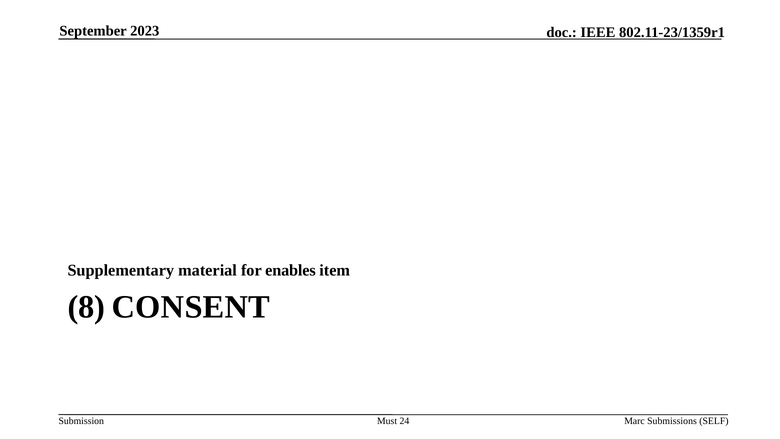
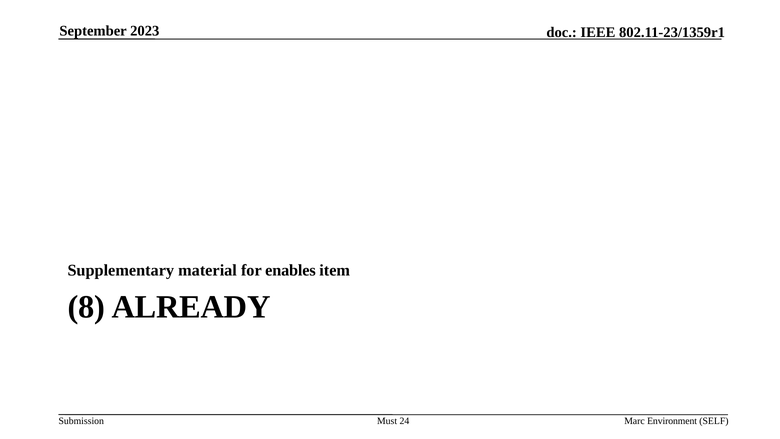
CONSENT: CONSENT -> ALREADY
Submissions: Submissions -> Environment
